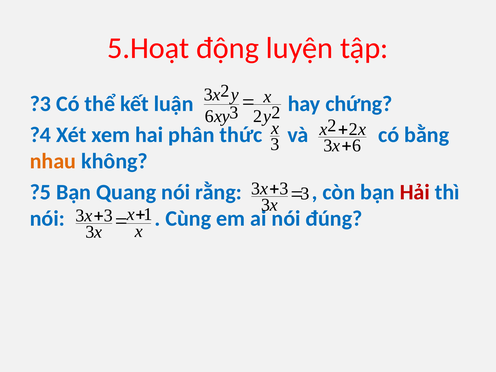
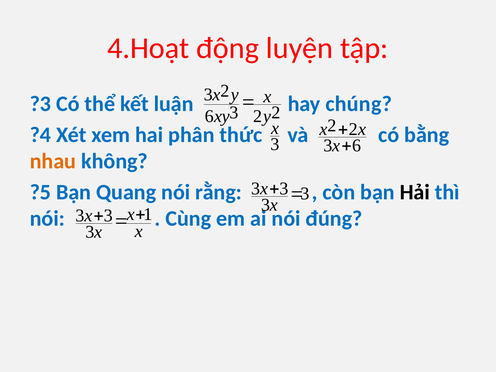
5.Hoạt: 5.Hoạt -> 4.Hoạt
chứng: chứng -> chúng
Hải colour: red -> black
